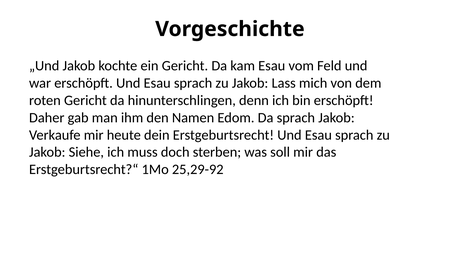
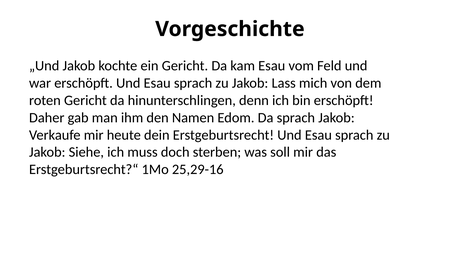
25,29-92: 25,29-92 -> 25,29-16
